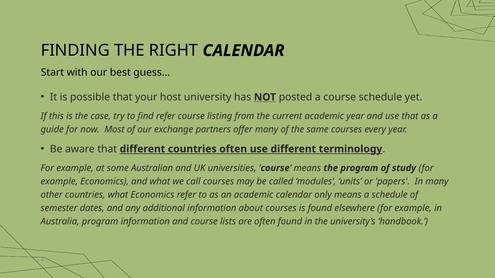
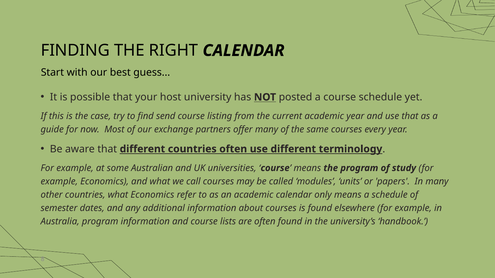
find refer: refer -> send
